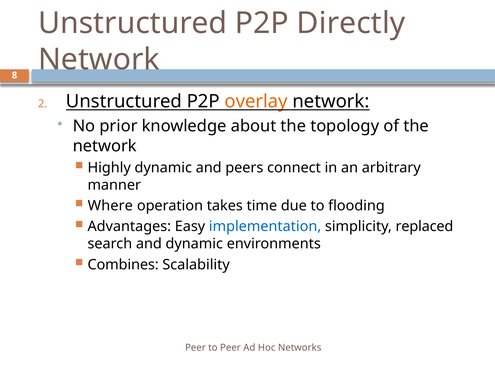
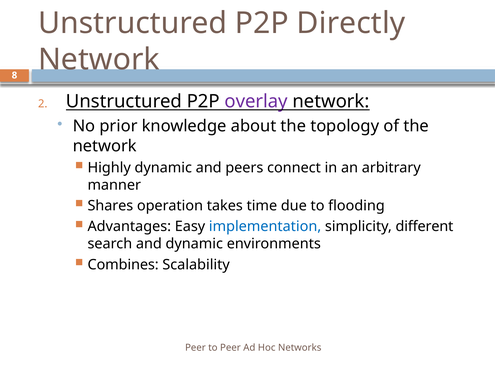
overlay colour: orange -> purple
Where: Where -> Shares
replaced: replaced -> different
